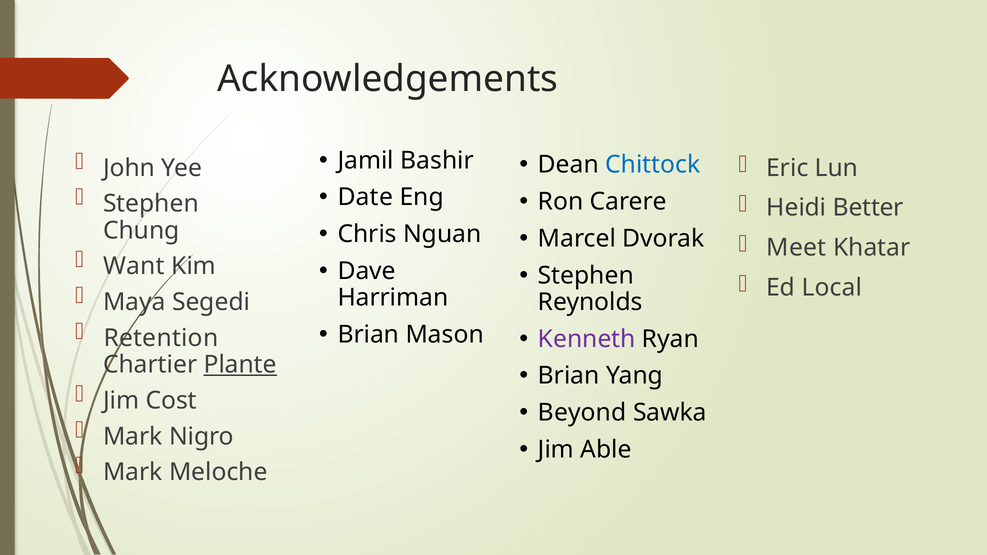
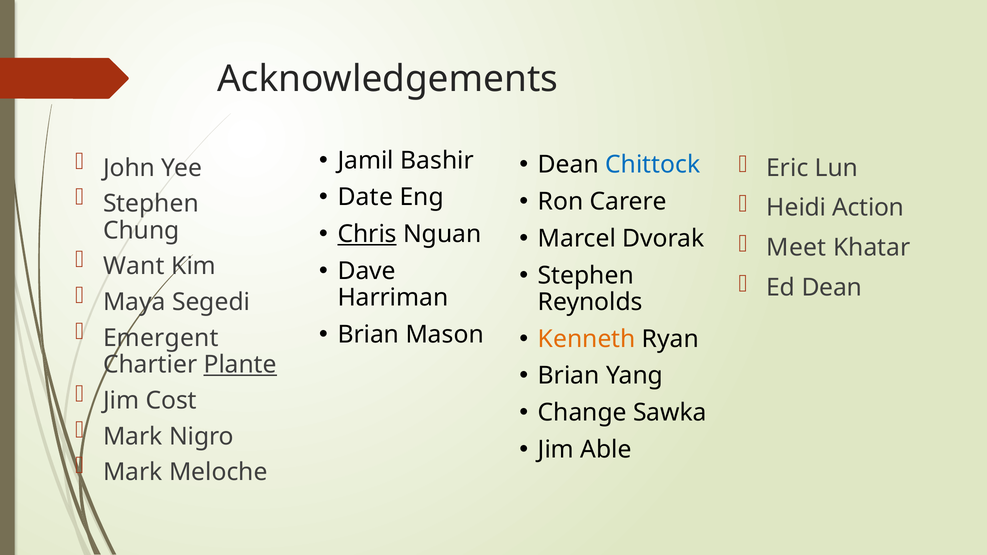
Better: Better -> Action
Chris underline: none -> present
Ed Local: Local -> Dean
Retention: Retention -> Emergent
Kenneth colour: purple -> orange
Beyond: Beyond -> Change
